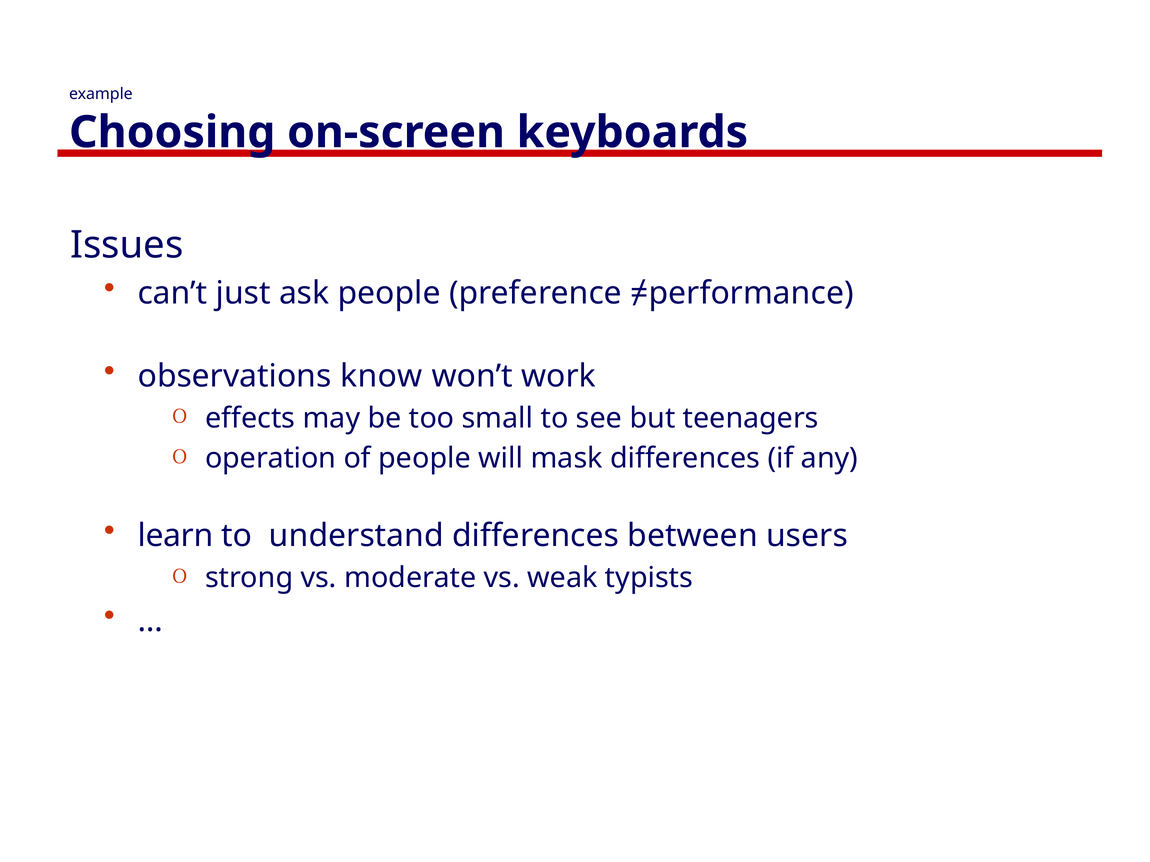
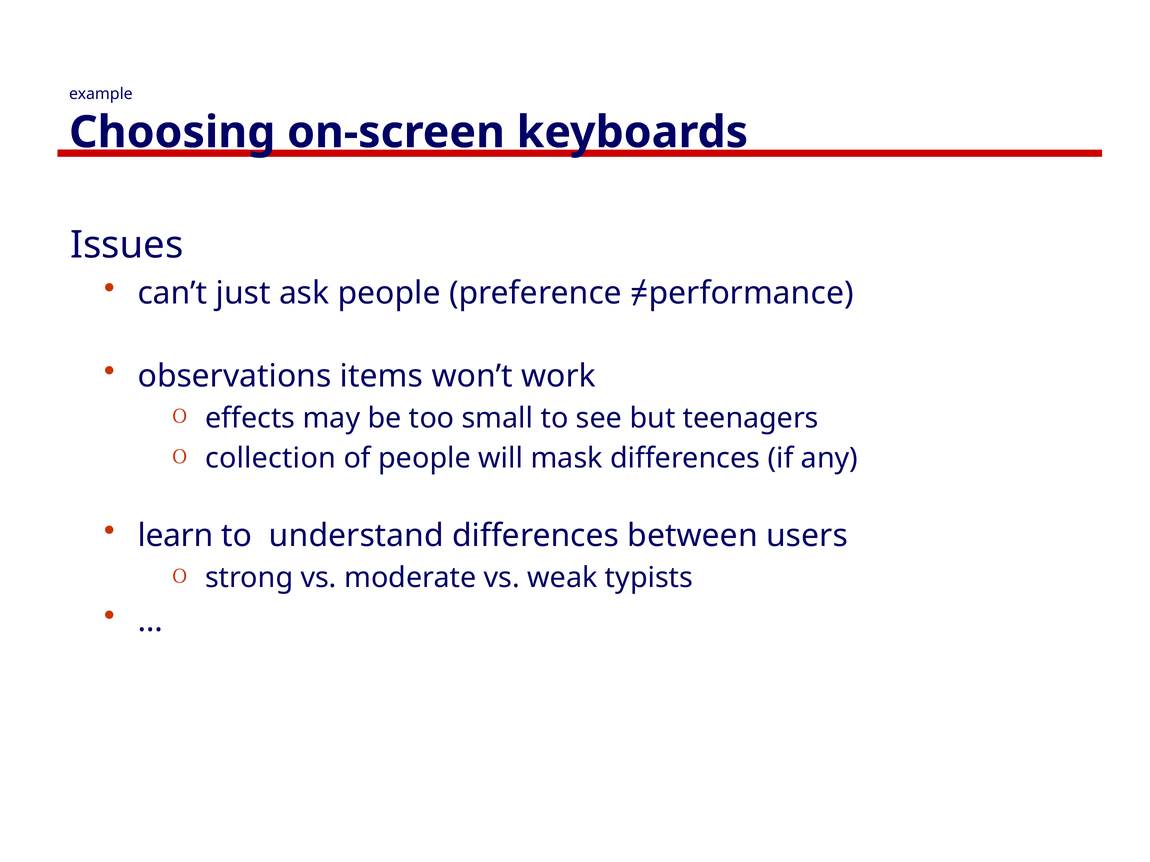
know: know -> items
operation: operation -> collection
